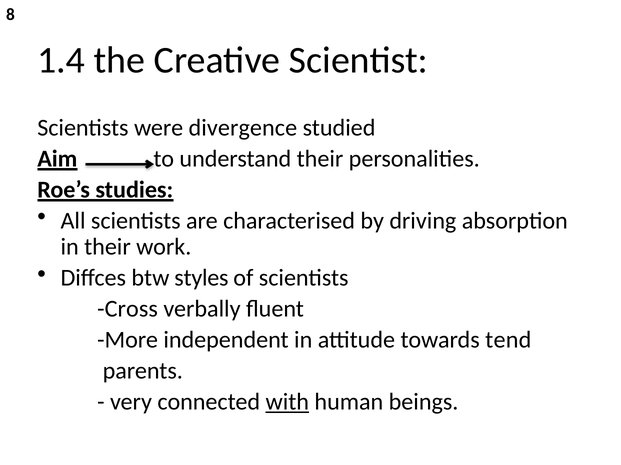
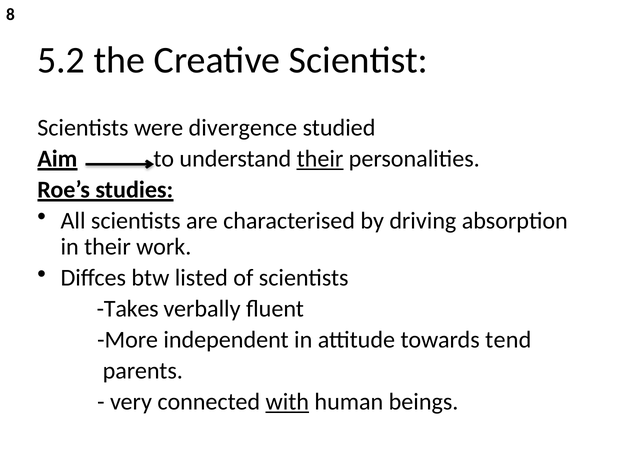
1.4: 1.4 -> 5.2
their at (320, 159) underline: none -> present
styles: styles -> listed
Cross: Cross -> Takes
